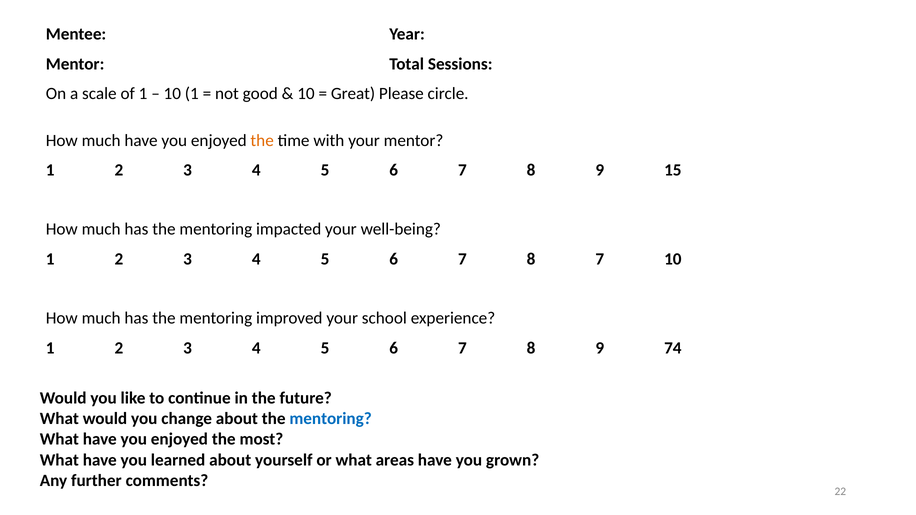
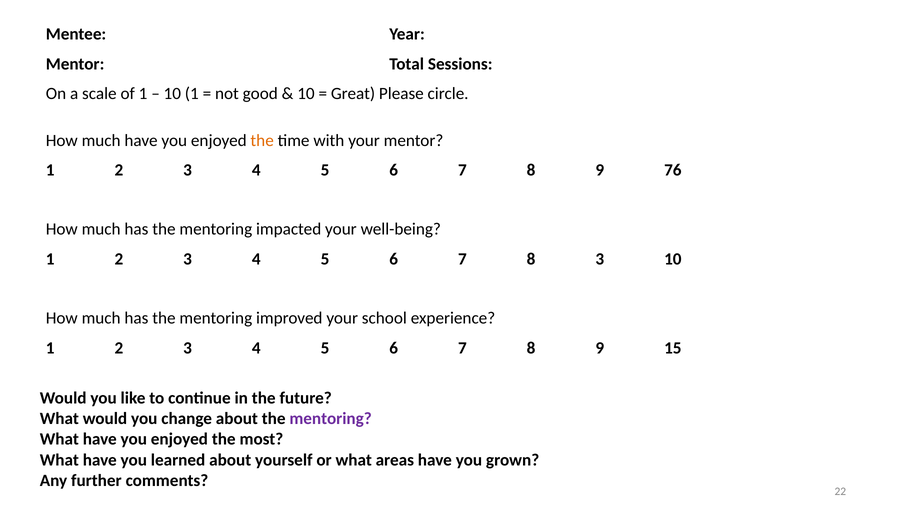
15: 15 -> 76
8 7: 7 -> 3
74: 74 -> 15
mentoring at (331, 419) colour: blue -> purple
